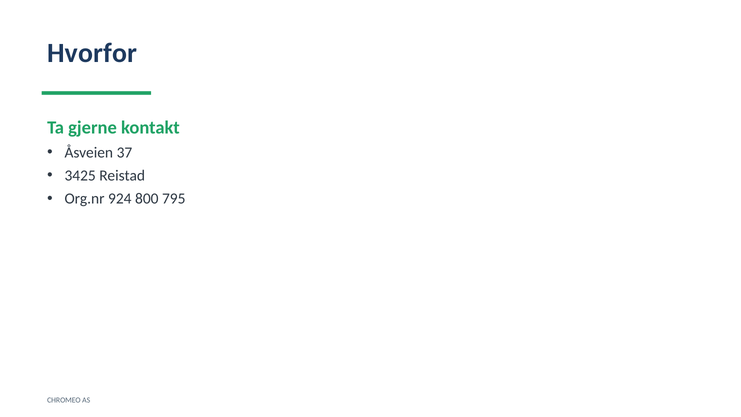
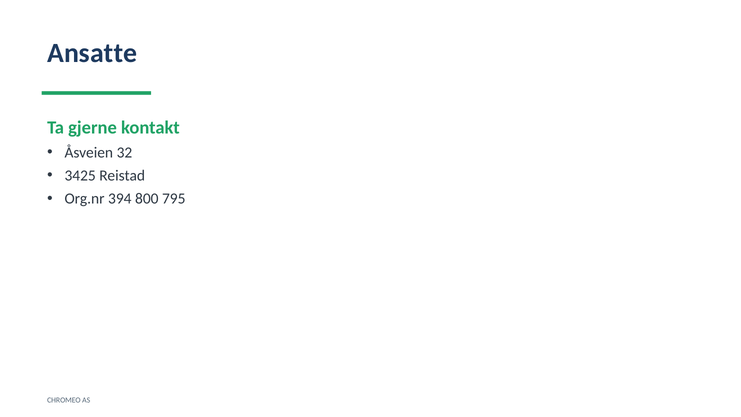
Hvorfor: Hvorfor -> Ansatte
37: 37 -> 32
924: 924 -> 394
